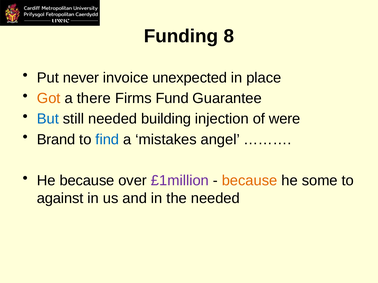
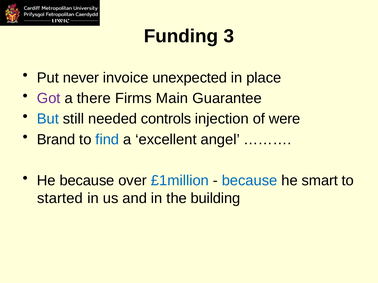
8: 8 -> 3
Got colour: orange -> purple
Fund: Fund -> Main
building: building -> controls
mistakes: mistakes -> excellent
£1million colour: purple -> blue
because at (250, 181) colour: orange -> blue
some: some -> smart
against: against -> started
the needed: needed -> building
